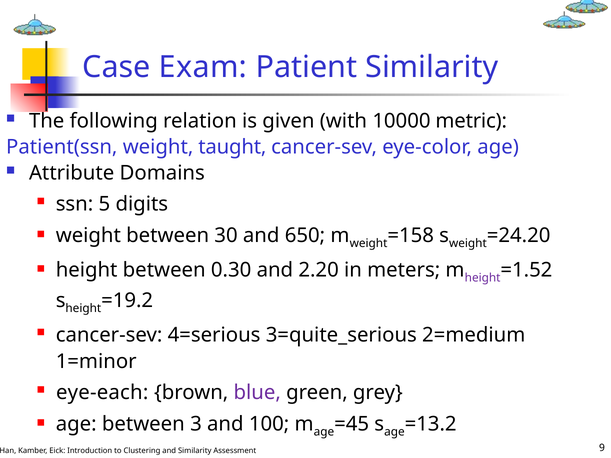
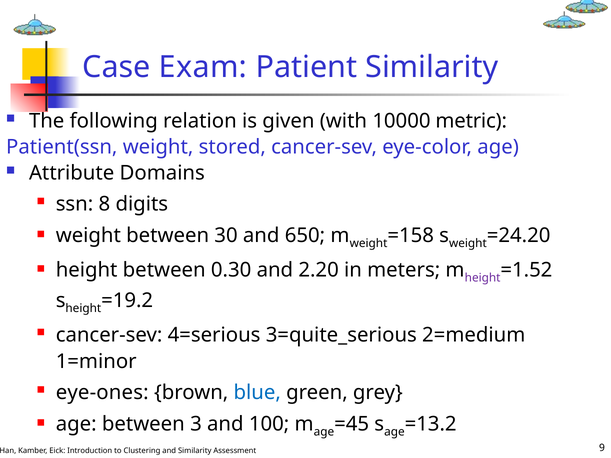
taught: taught -> stored
5: 5 -> 8
eye-each: eye-each -> eye-ones
blue colour: purple -> blue
